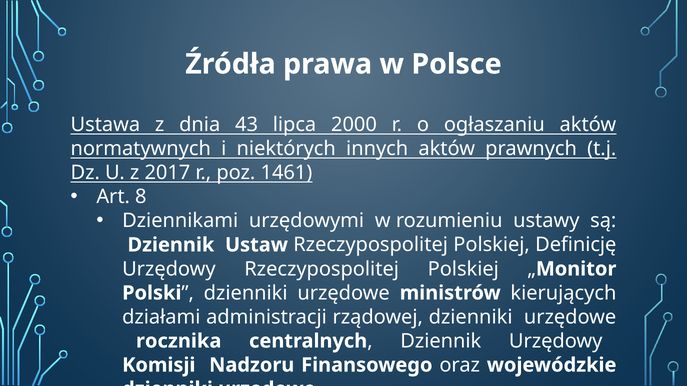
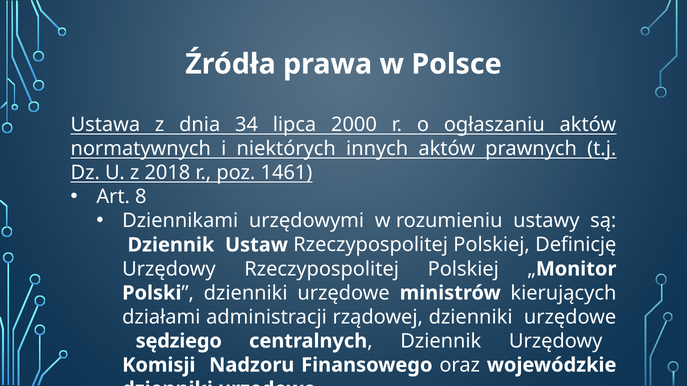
43: 43 -> 34
2017: 2017 -> 2018
rocznika: rocznika -> sędziego
